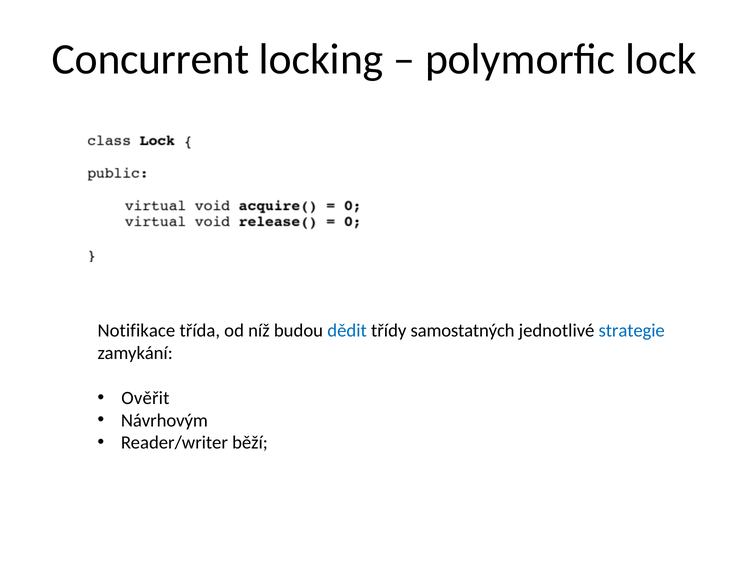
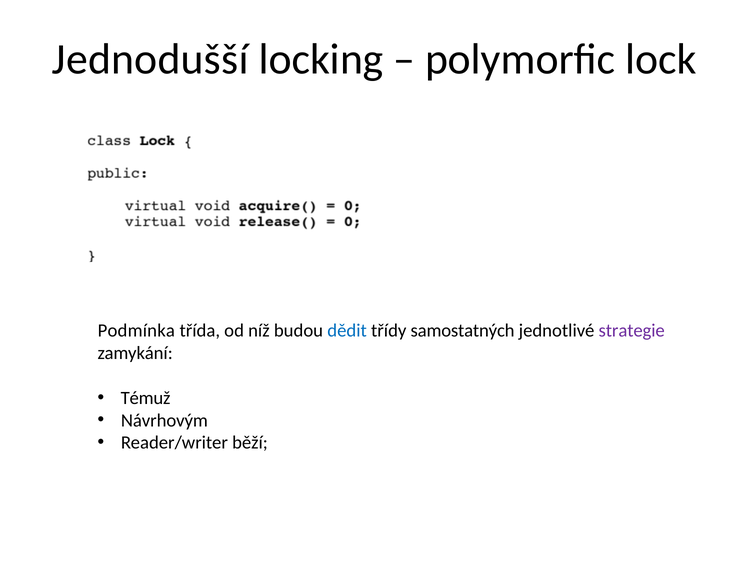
Concurrent: Concurrent -> Jednodušší
Notifikace: Notifikace -> Podmínka
strategie colour: blue -> purple
Ověřit: Ověřit -> Témuž
